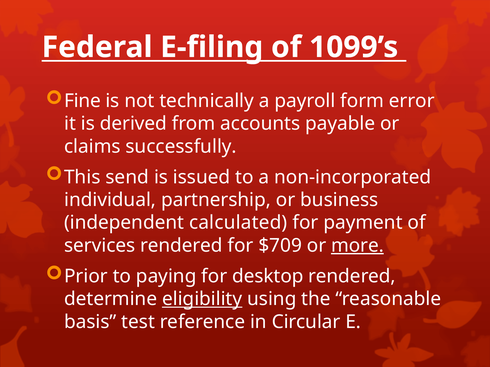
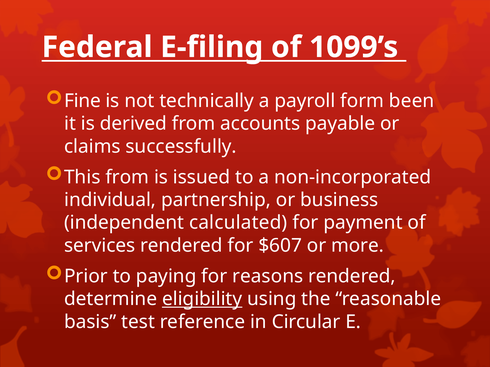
error: error -> been
This send: send -> from
$709: $709 -> $607
more underline: present -> none
desktop: desktop -> reasons
